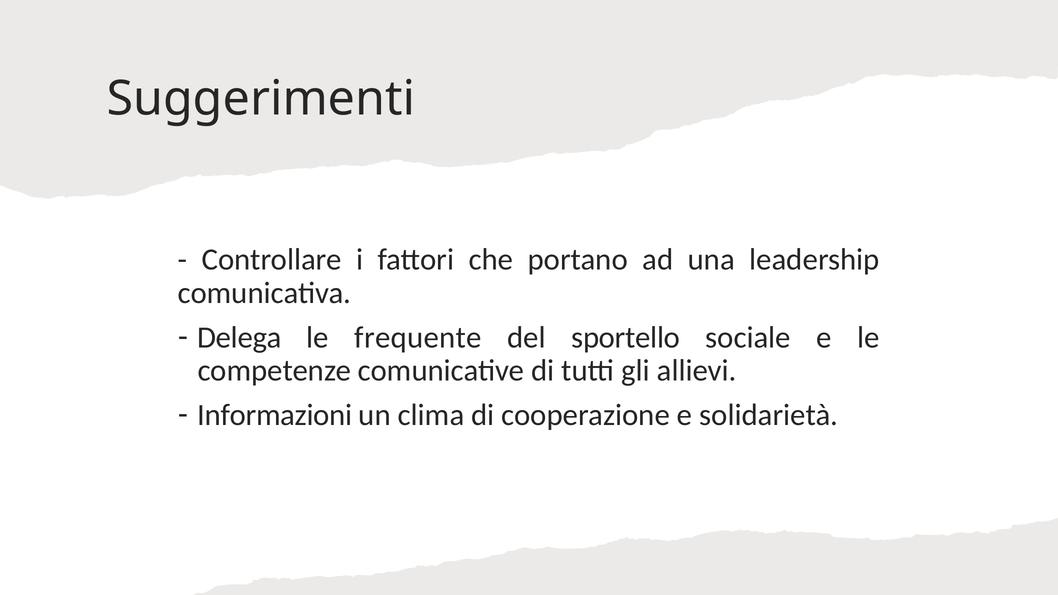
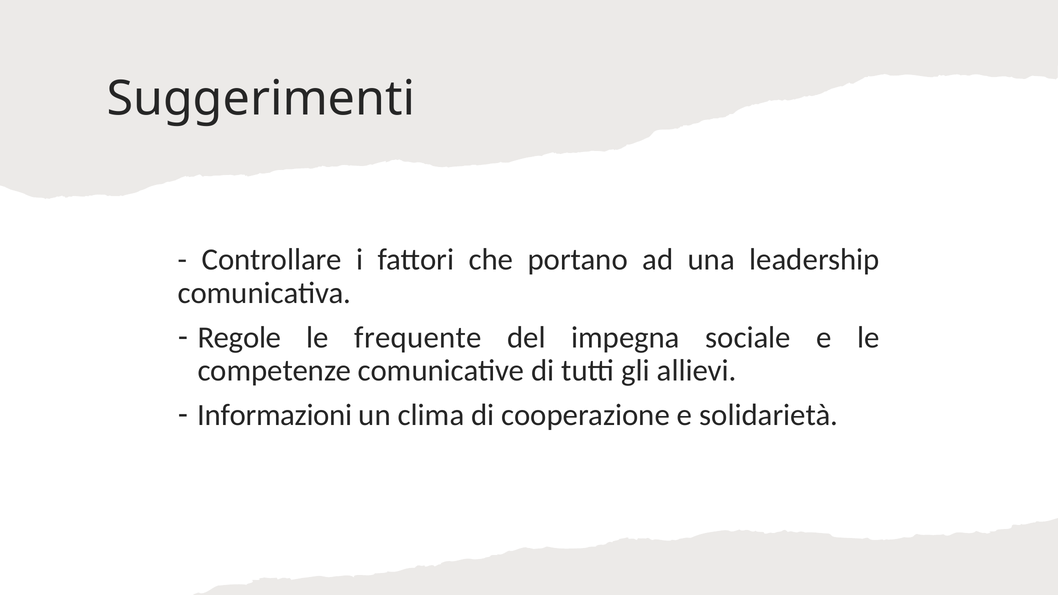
Delega: Delega -> Regole
sportello: sportello -> impegna
